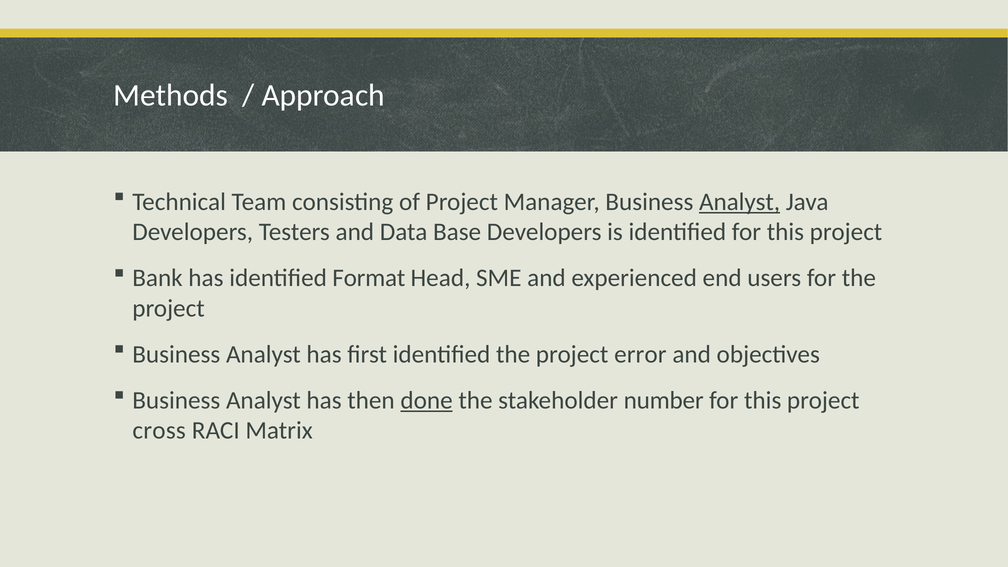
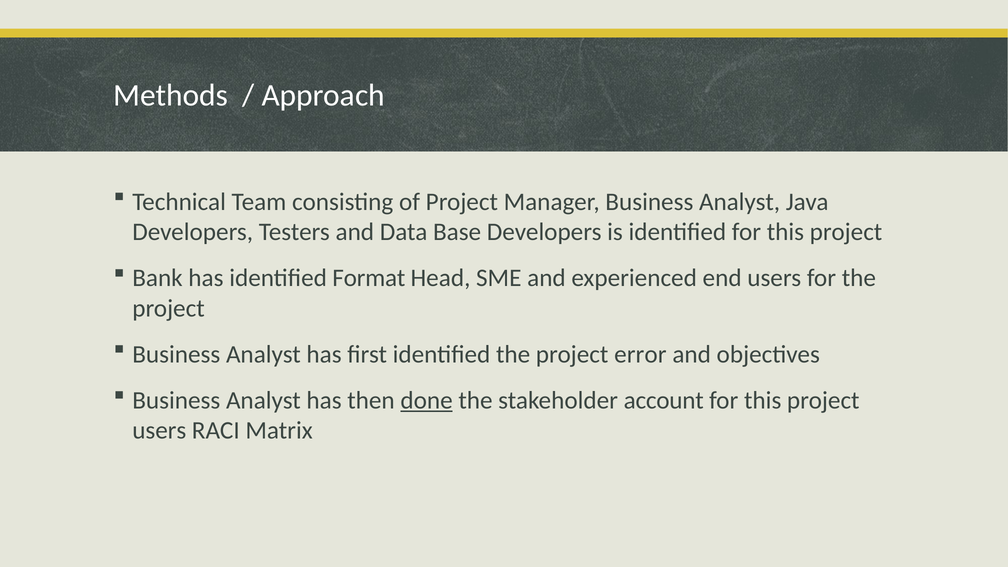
Analyst at (740, 202) underline: present -> none
number: number -> account
cross at (159, 430): cross -> users
